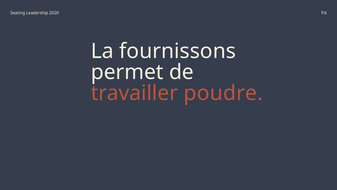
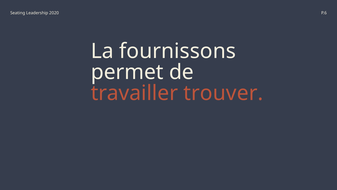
poudre: poudre -> trouver
